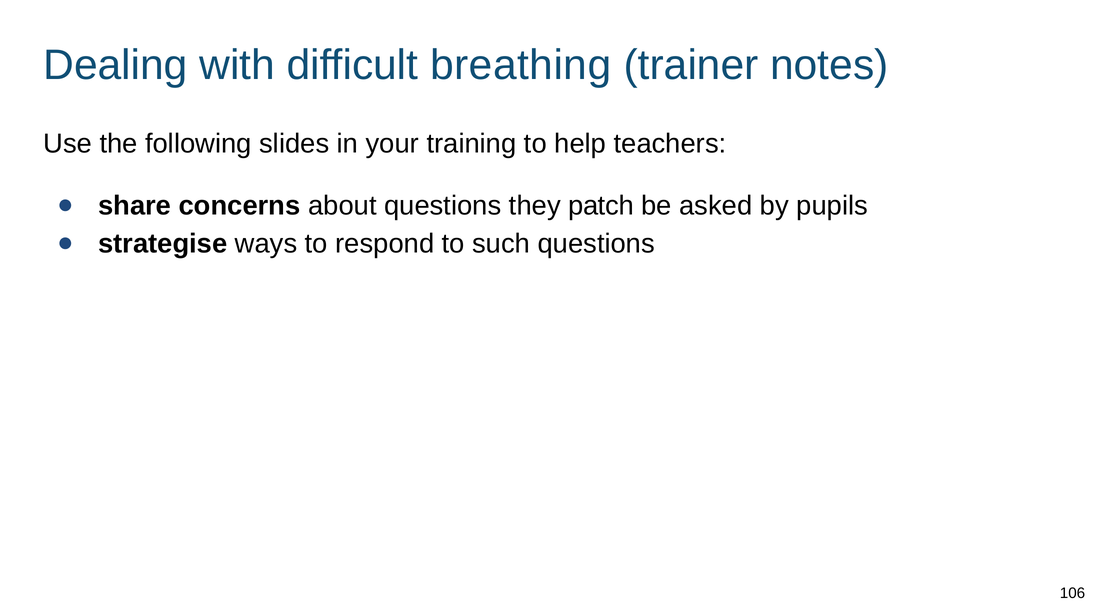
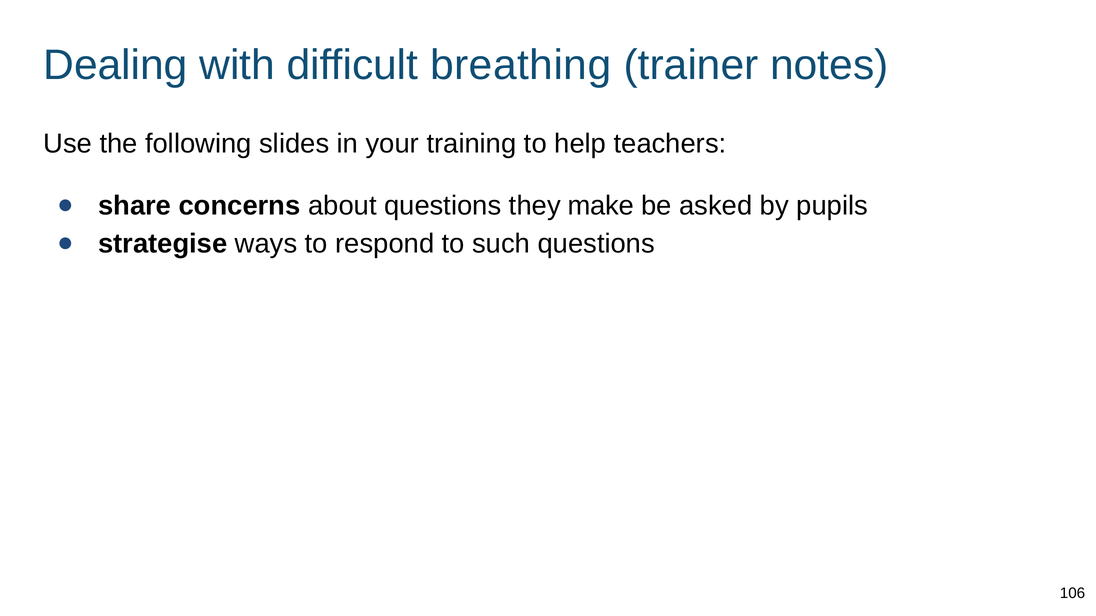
patch: patch -> make
